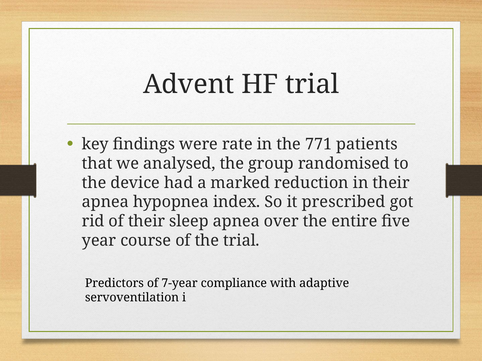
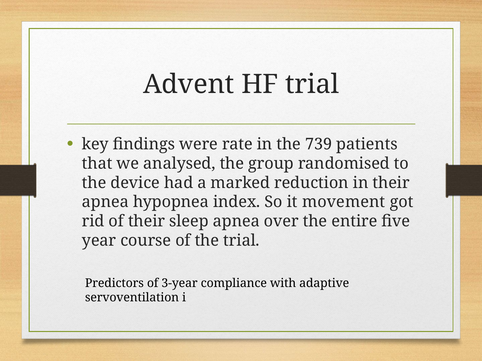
771: 771 -> 739
prescribed: prescribed -> movement
7-year: 7-year -> 3-year
